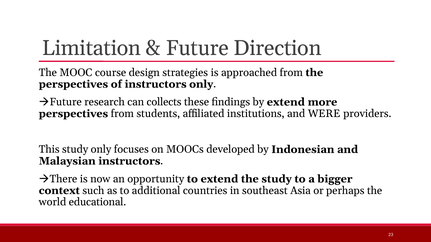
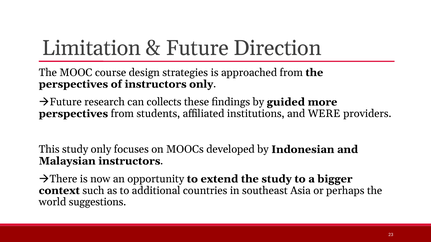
by extend: extend -> guided
educational: educational -> suggestions
